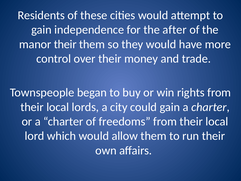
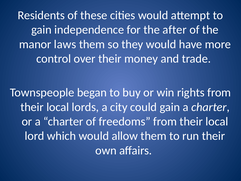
manor their: their -> laws
